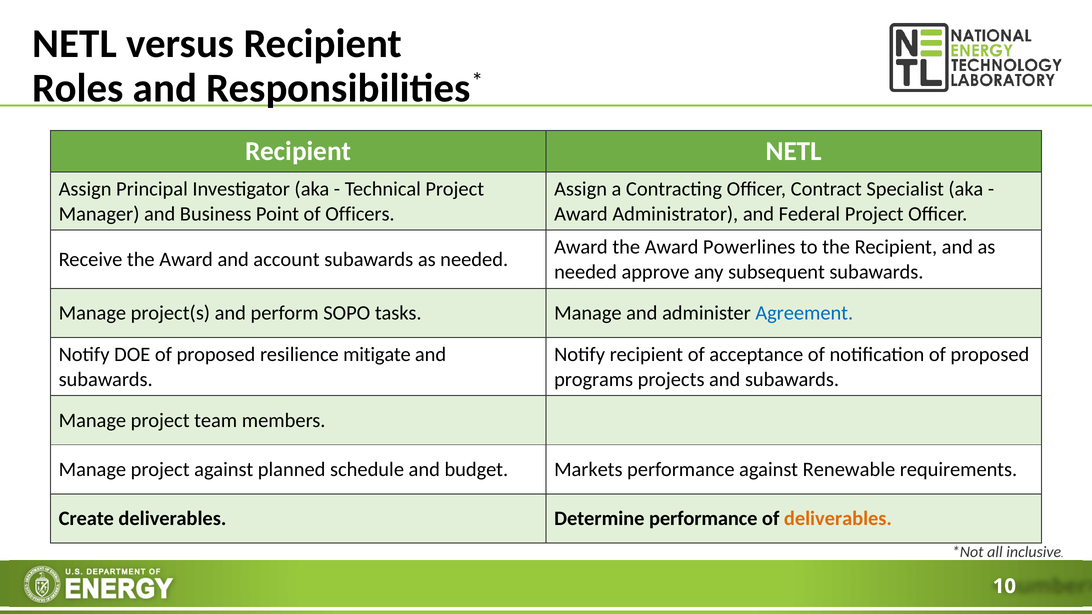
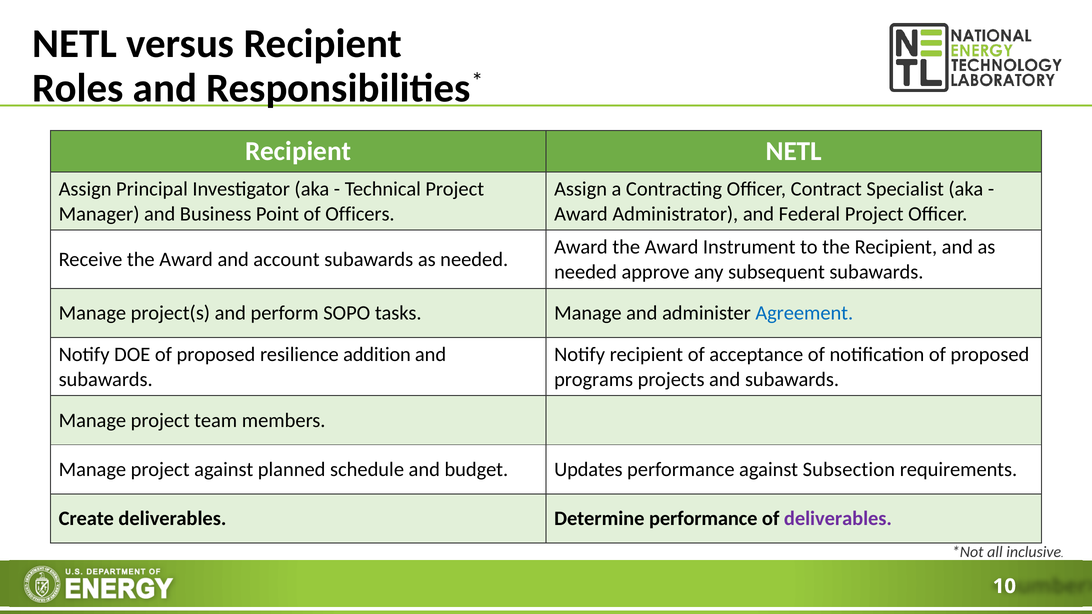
Powerlines: Powerlines -> Instrument
mitigate: mitigate -> addition
Markets: Markets -> Updates
Renewable: Renewable -> Subsection
deliverables at (838, 519) colour: orange -> purple
